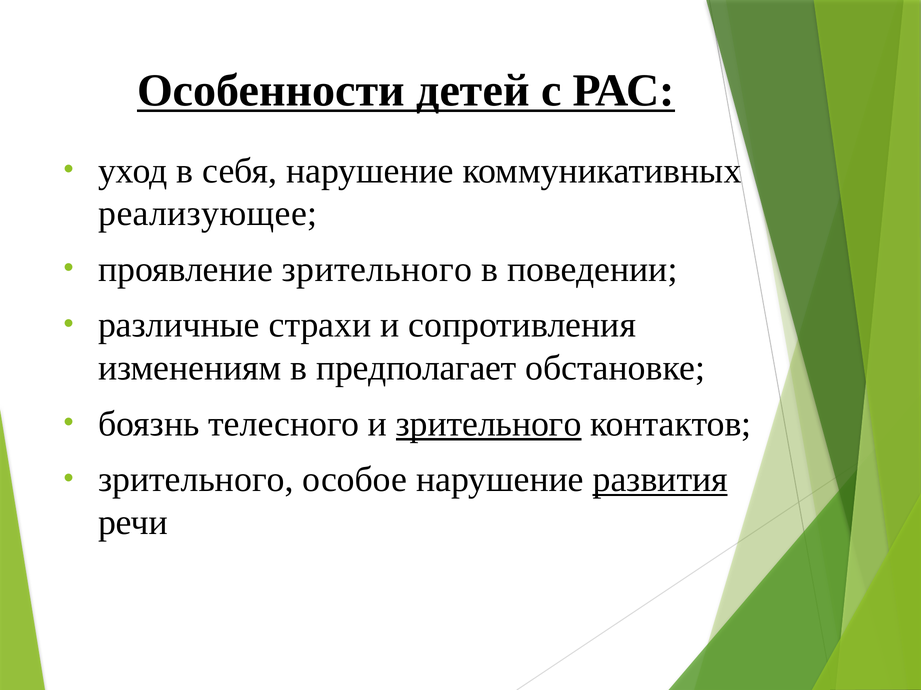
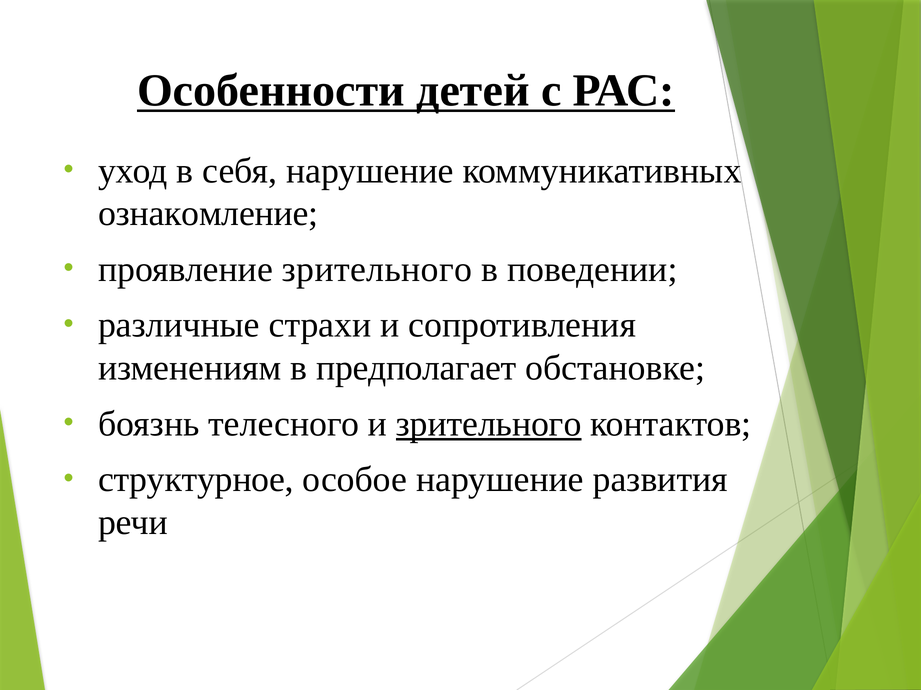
реализующее: реализующее -> ознакомление
зрительного at (196, 480): зрительного -> структурное
развития underline: present -> none
